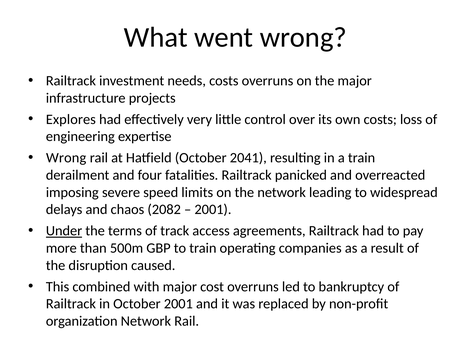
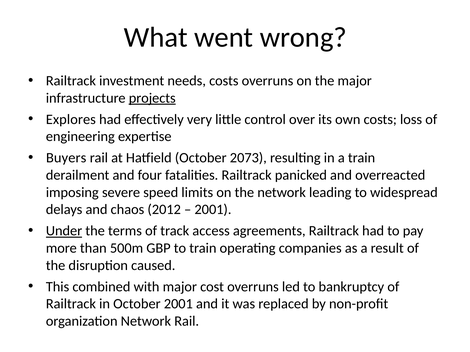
projects underline: none -> present
Wrong at (66, 158): Wrong -> Buyers
2041: 2041 -> 2073
2082: 2082 -> 2012
